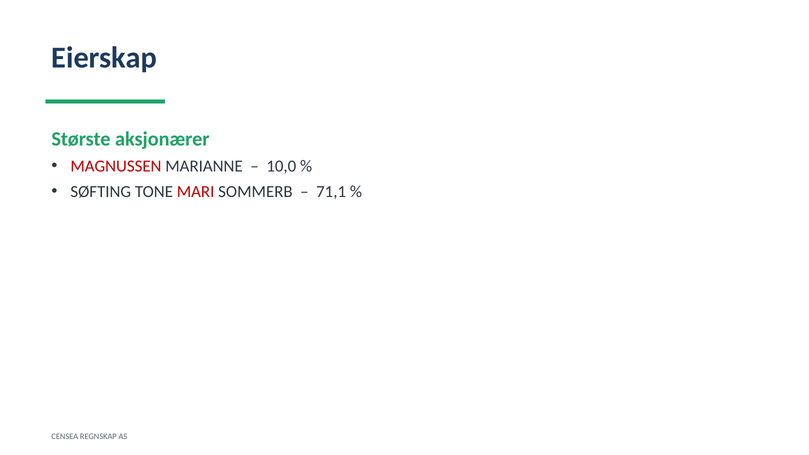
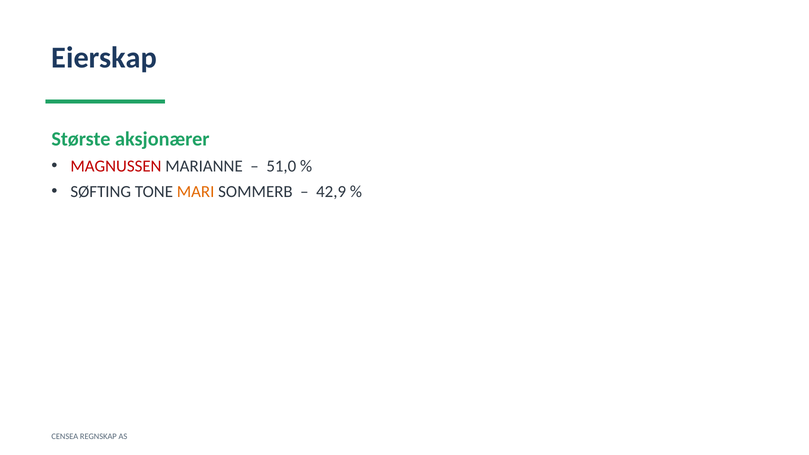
10,0: 10,0 -> 51,0
MARI colour: red -> orange
71,1: 71,1 -> 42,9
